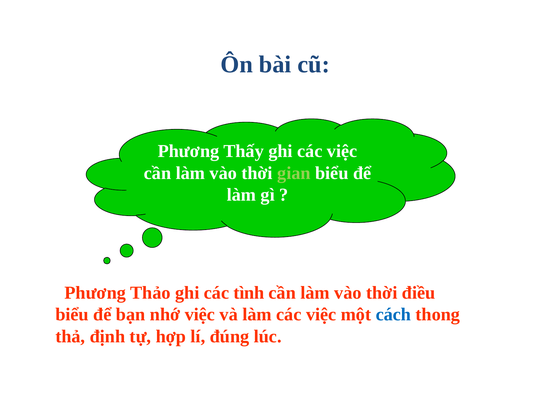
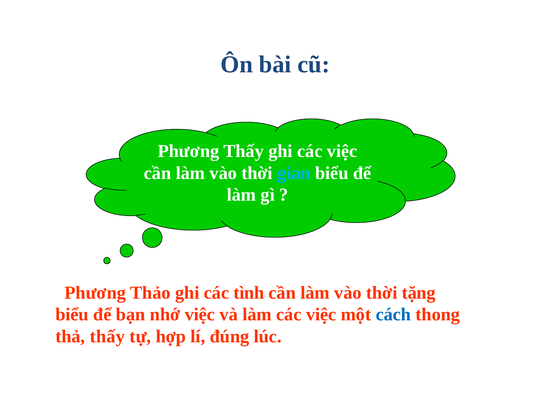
gian colour: light green -> light blue
điều: điều -> tặng
thả định: định -> thấy
